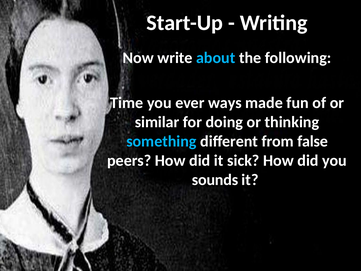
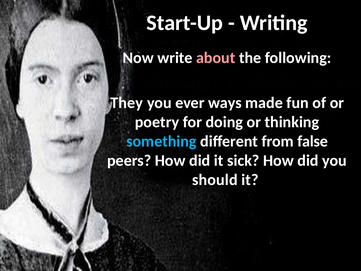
about colour: light blue -> pink
Time: Time -> They
similar: similar -> poetry
sounds: sounds -> should
